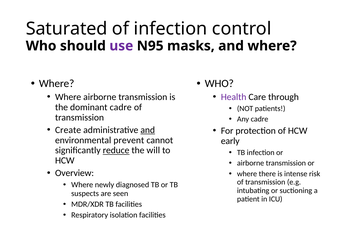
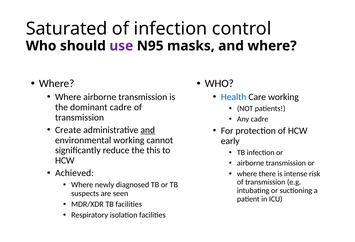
Health colour: purple -> blue
Care through: through -> working
environmental prevent: prevent -> working
reduce underline: present -> none
will: will -> this
Overview: Overview -> Achieved
